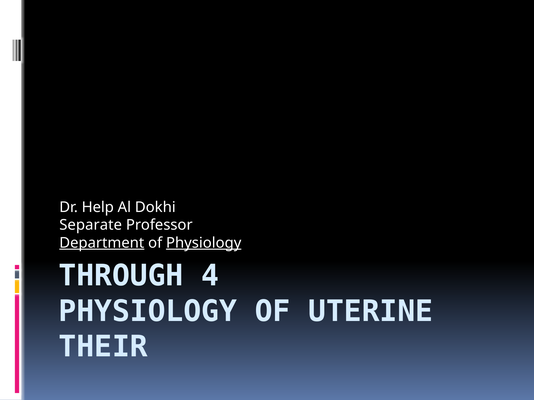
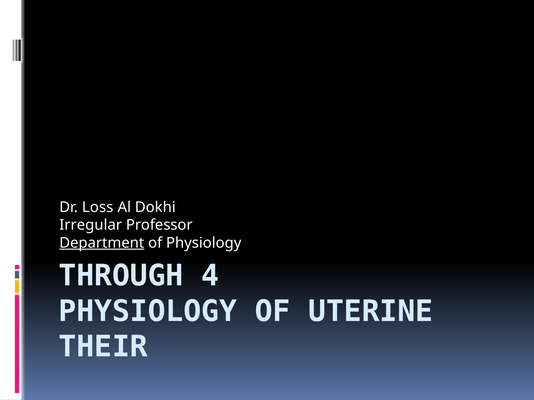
Help: Help -> Loss
Separate: Separate -> Irregular
Physiology at (204, 243) underline: present -> none
